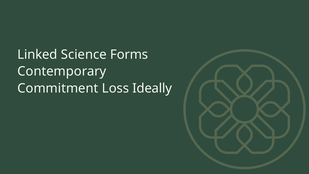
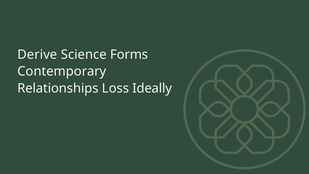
Linked: Linked -> Derive
Commitment: Commitment -> Relationships
